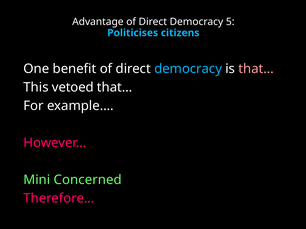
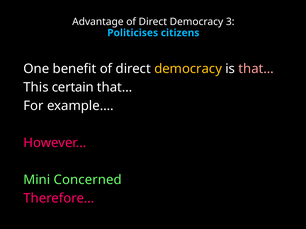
5: 5 -> 3
democracy at (188, 69) colour: light blue -> yellow
vetoed: vetoed -> certain
